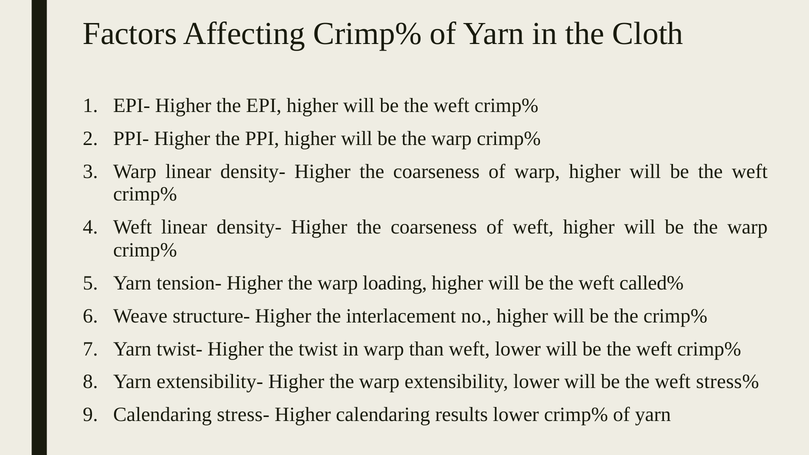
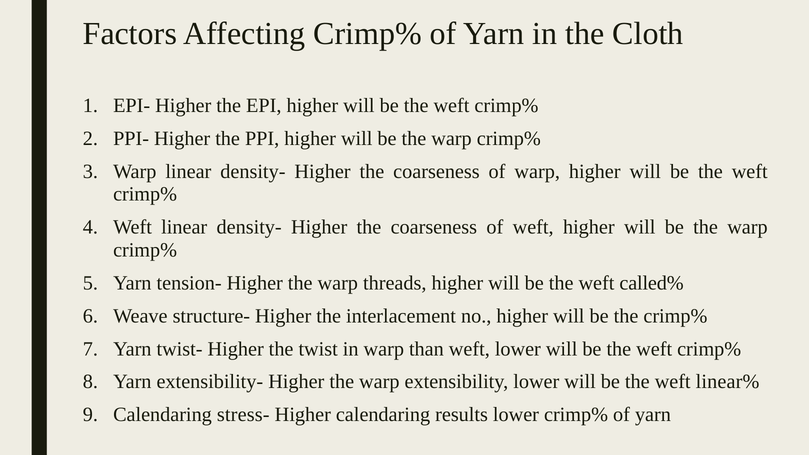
loading: loading -> threads
stress%: stress% -> linear%
